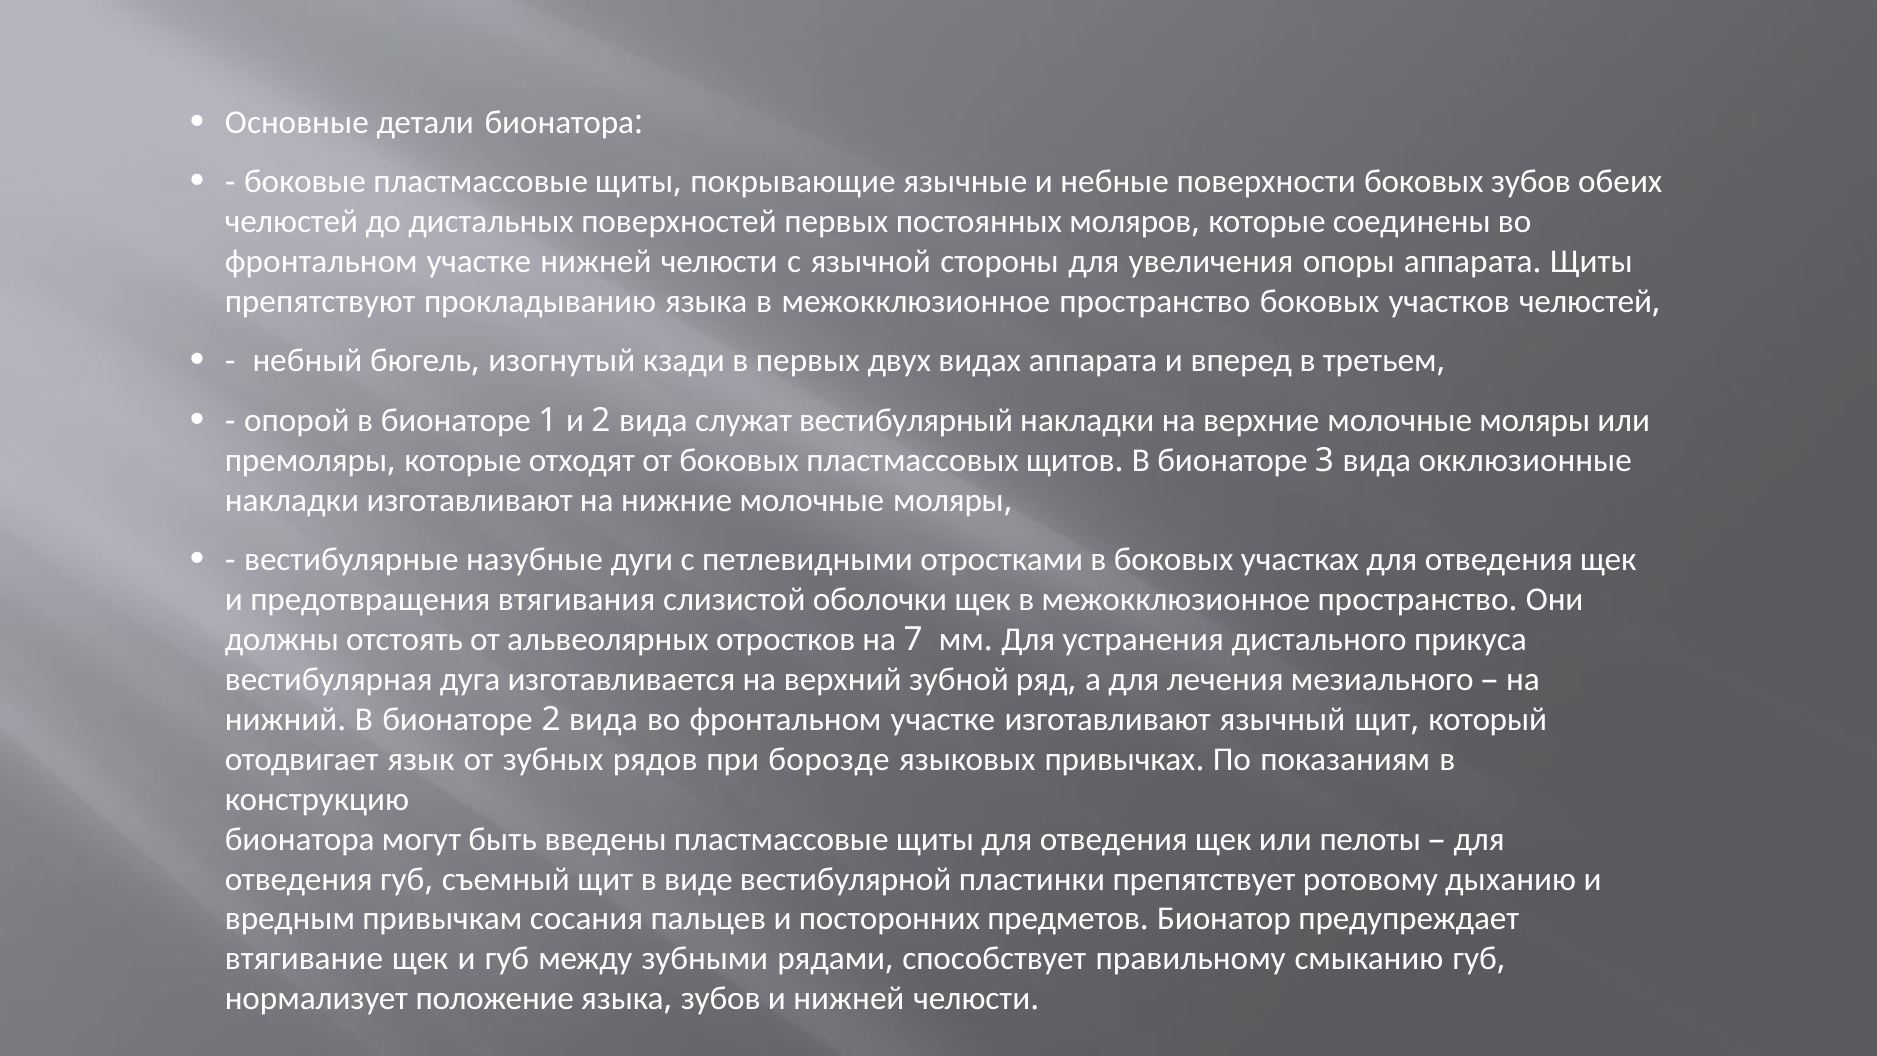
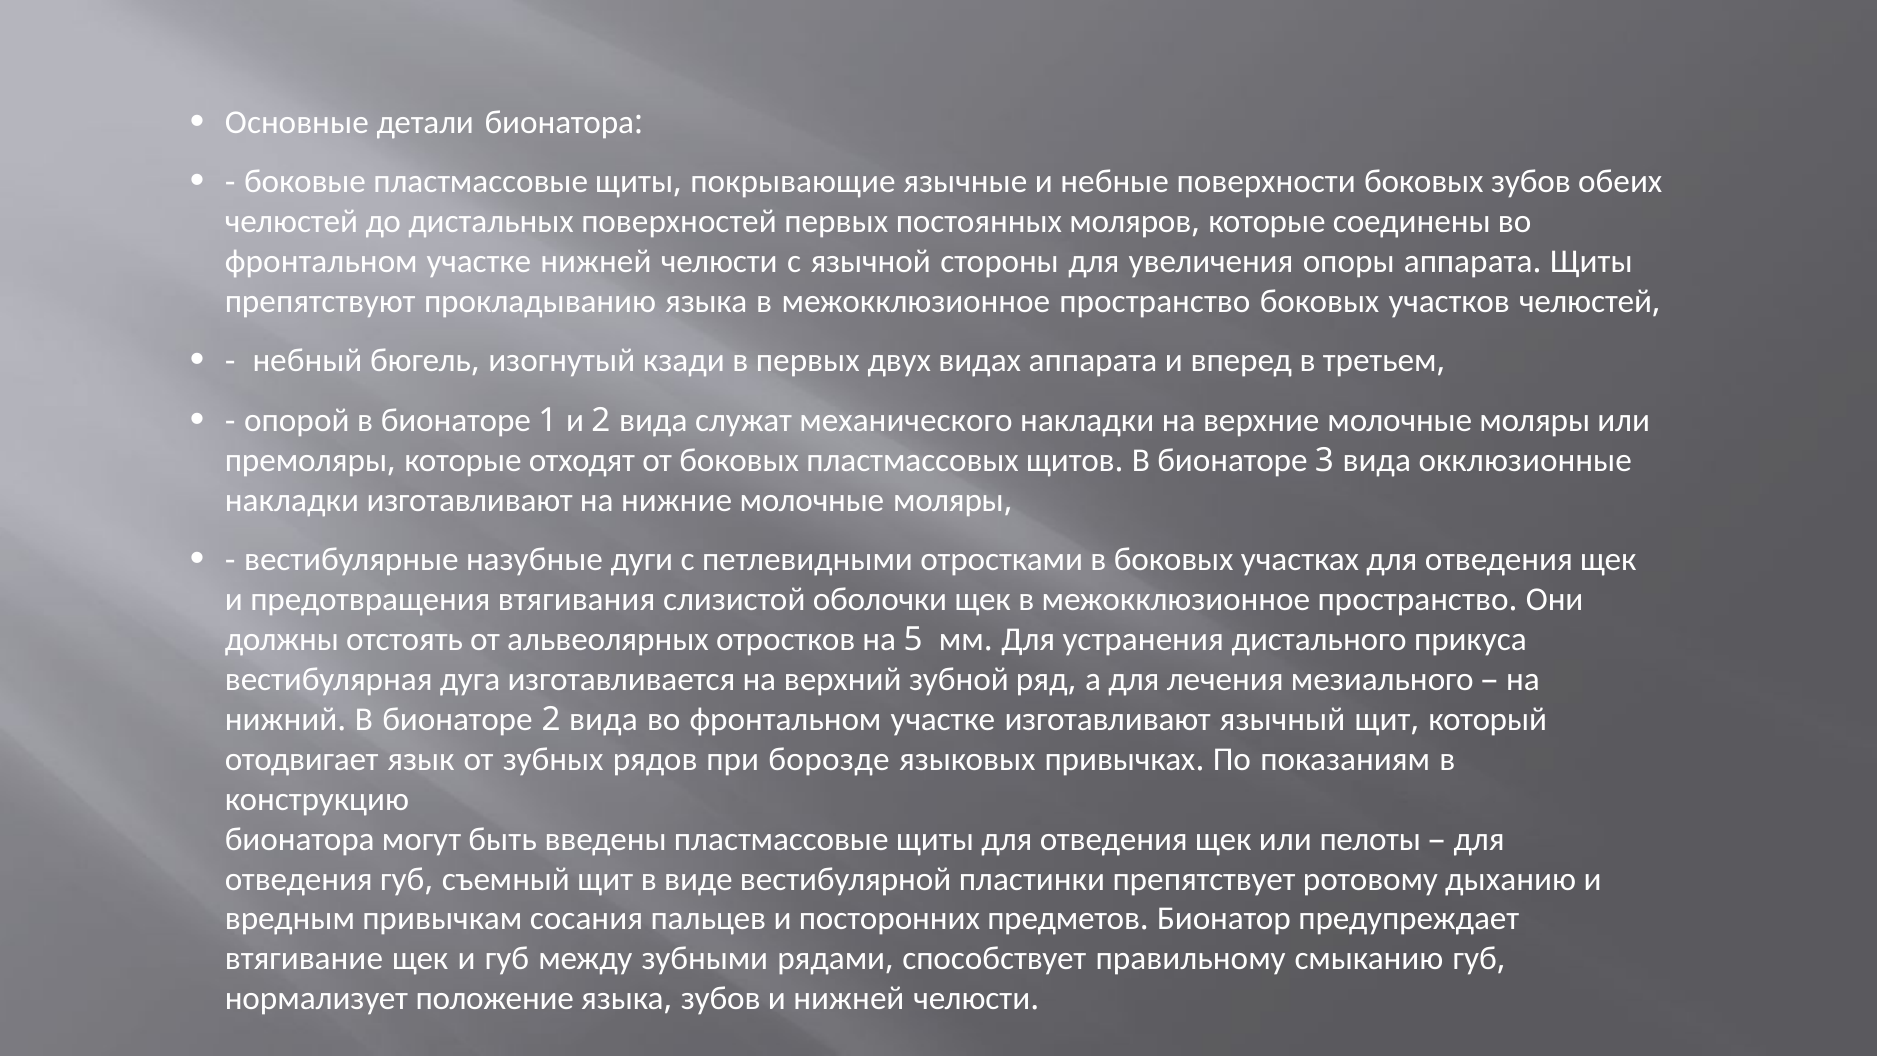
вестибулярный: вестибулярный -> механического
7: 7 -> 5
